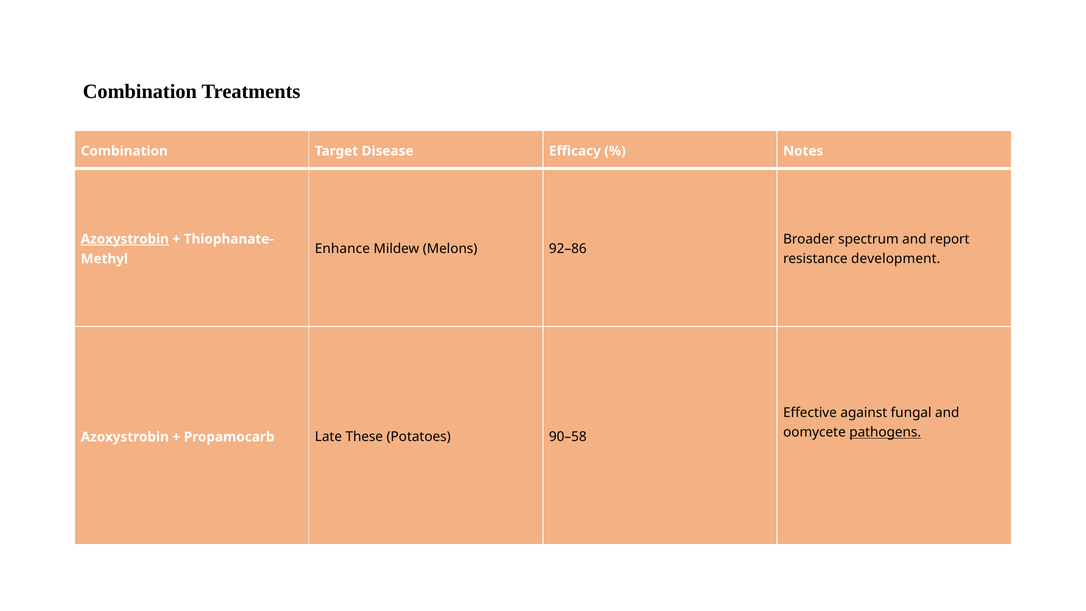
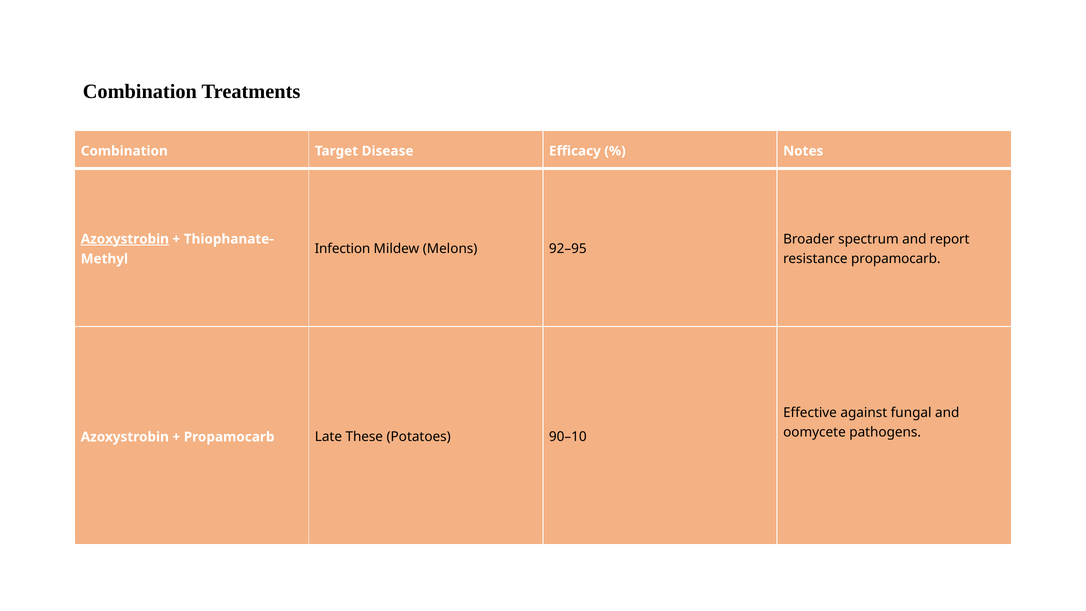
Enhance: Enhance -> Infection
92–86: 92–86 -> 92–95
resistance development: development -> propamocarb
pathogens underline: present -> none
90–58: 90–58 -> 90–10
